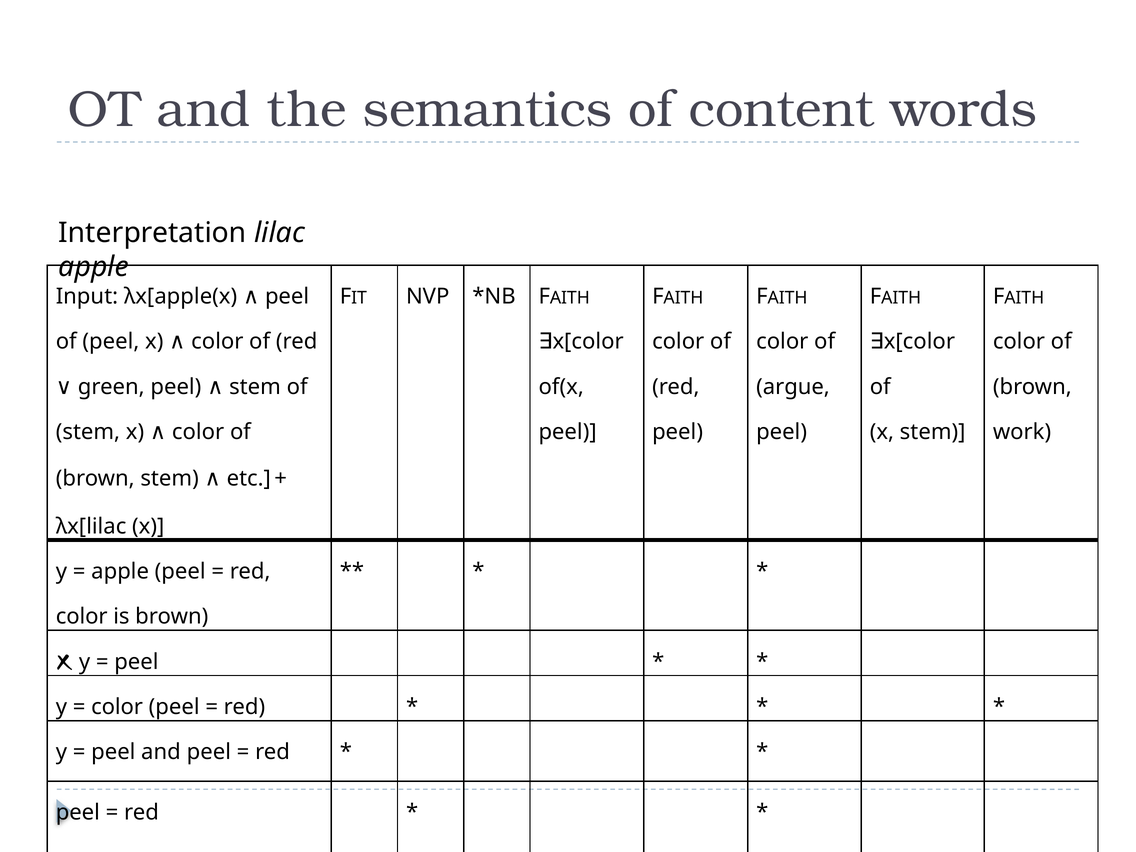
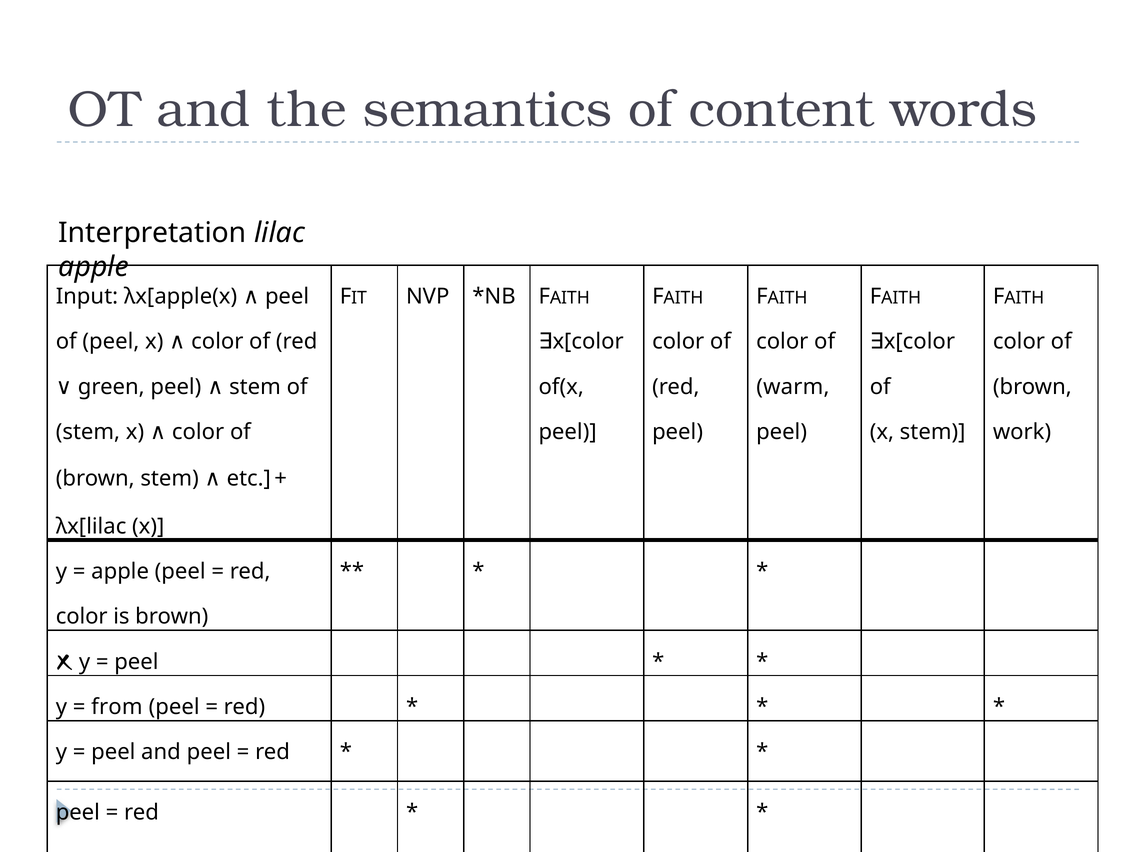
argue: argue -> warm
color at (117, 707): color -> from
